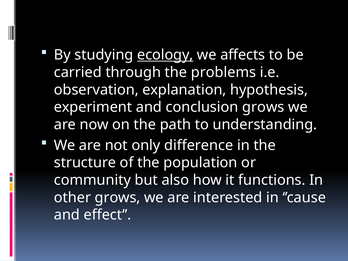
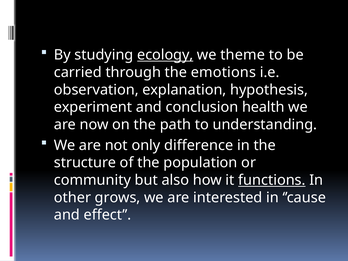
affects: affects -> theme
problems: problems -> emotions
conclusion grows: grows -> health
functions underline: none -> present
